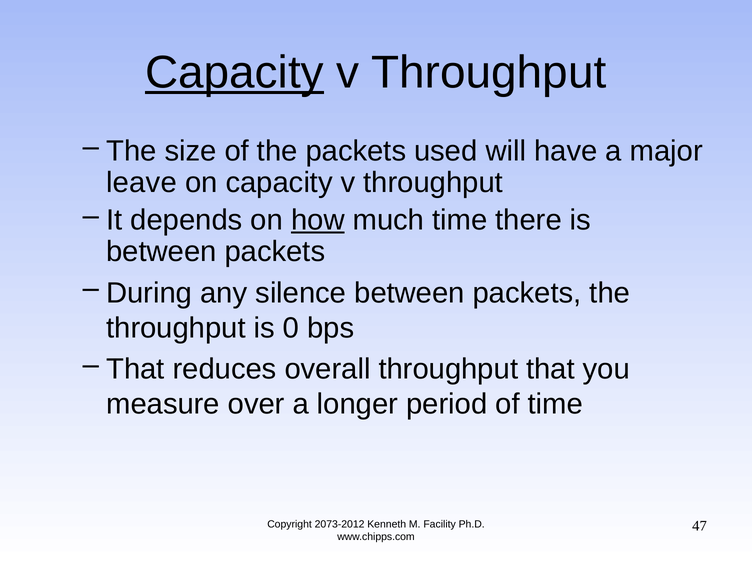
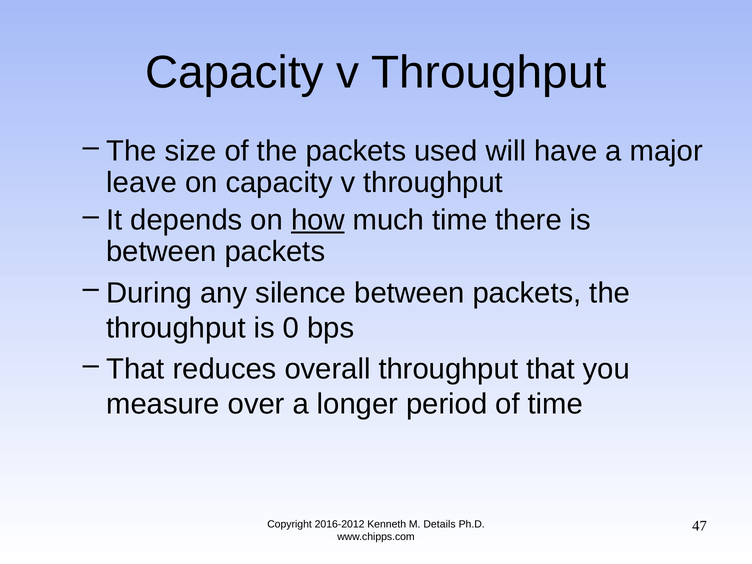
Capacity at (234, 73) underline: present -> none
2073-2012: 2073-2012 -> 2016-2012
Facility: Facility -> Details
